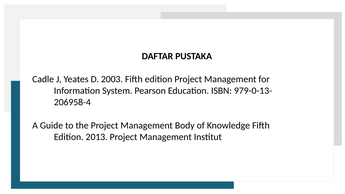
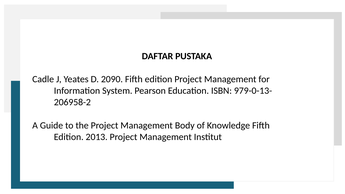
2003: 2003 -> 2090
206958-4: 206958-4 -> 206958-2
